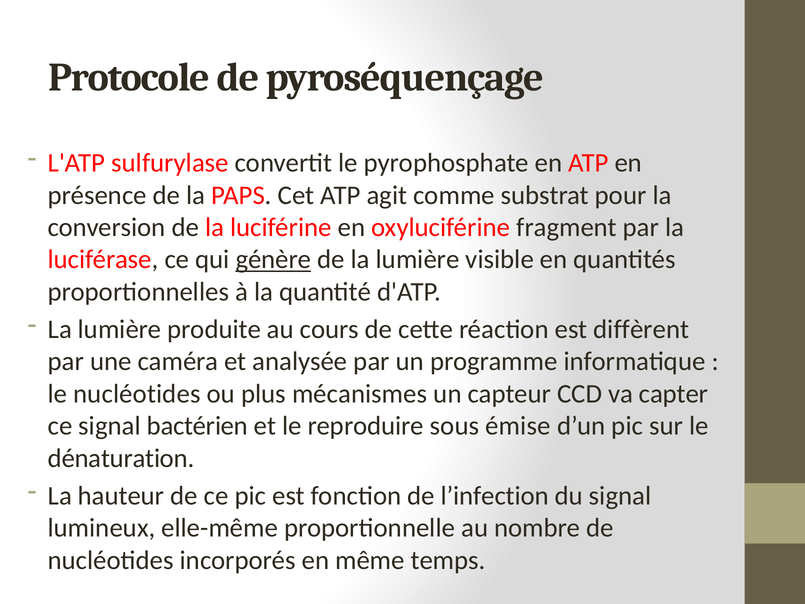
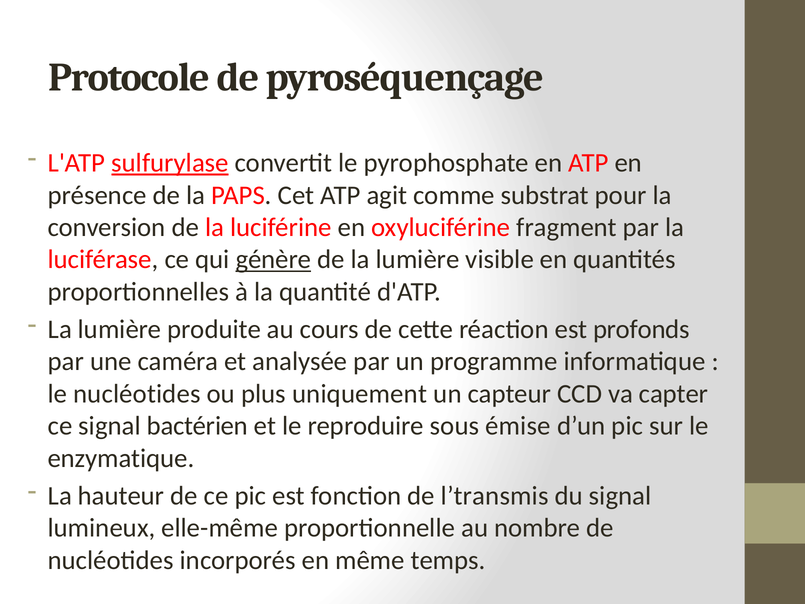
sulfurylase underline: none -> present
diffèrent: diffèrent -> profonds
mécanismes: mécanismes -> uniquement
dénaturation: dénaturation -> enzymatique
l’infection: l’infection -> l’transmis
